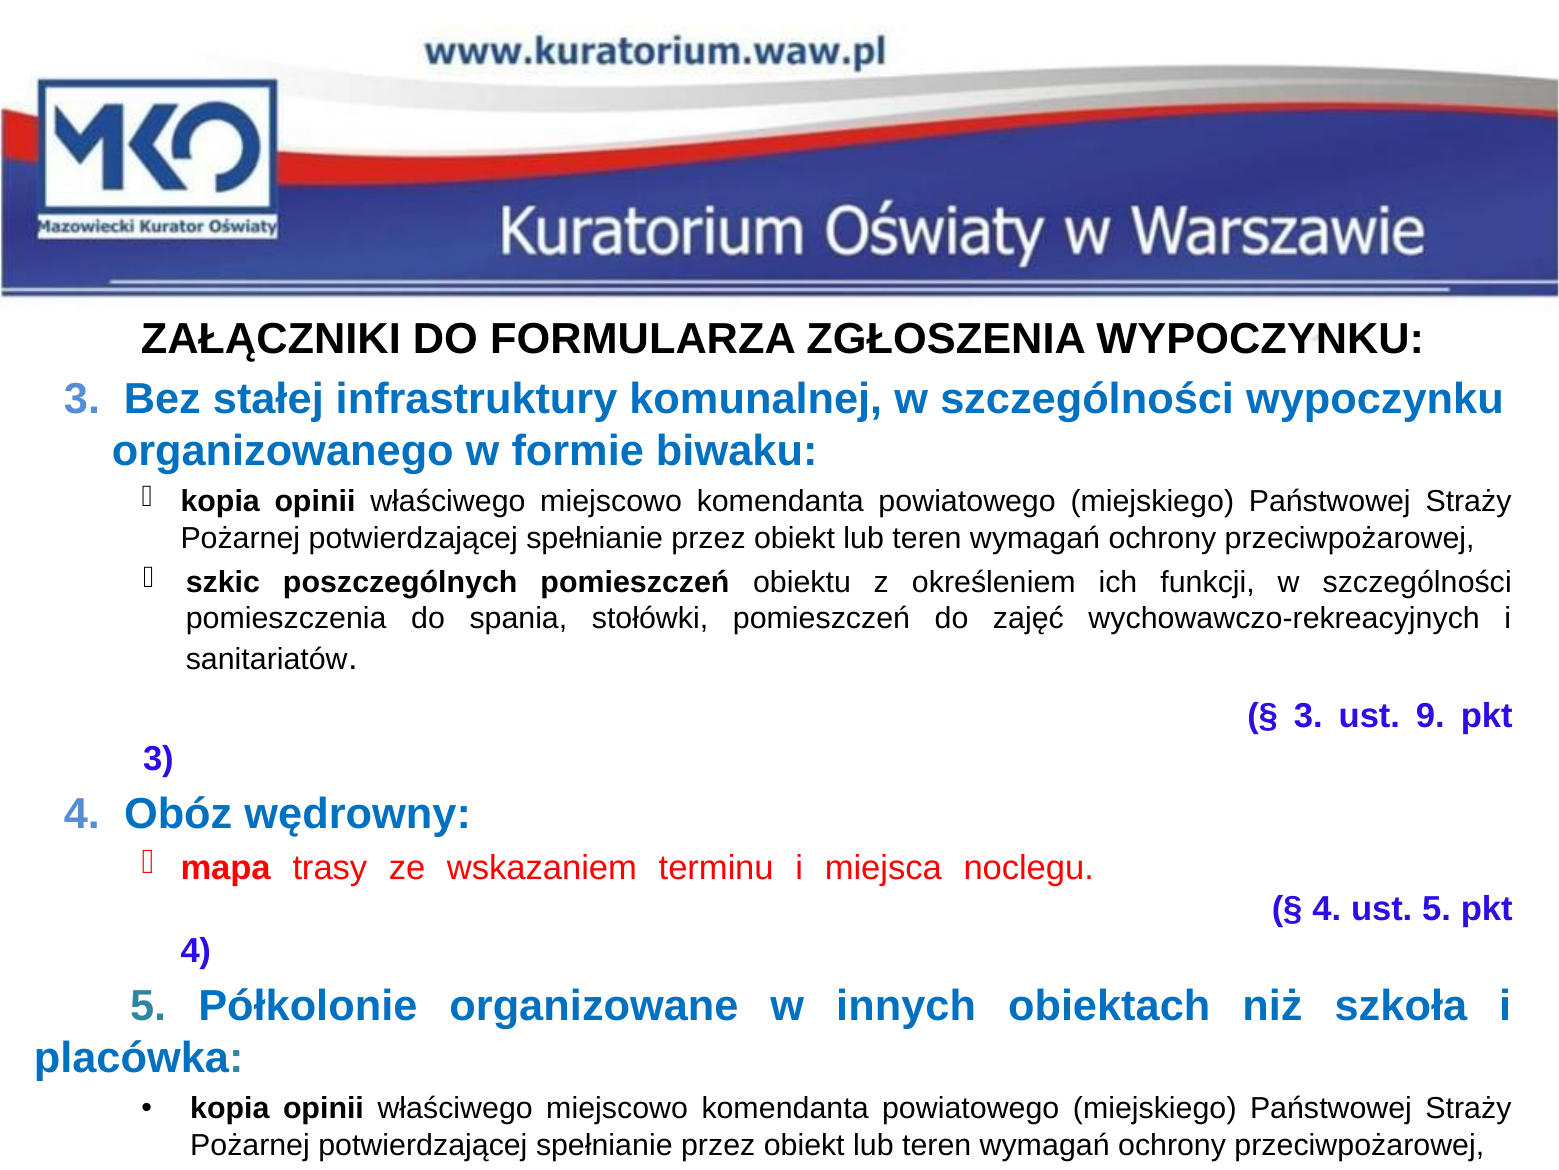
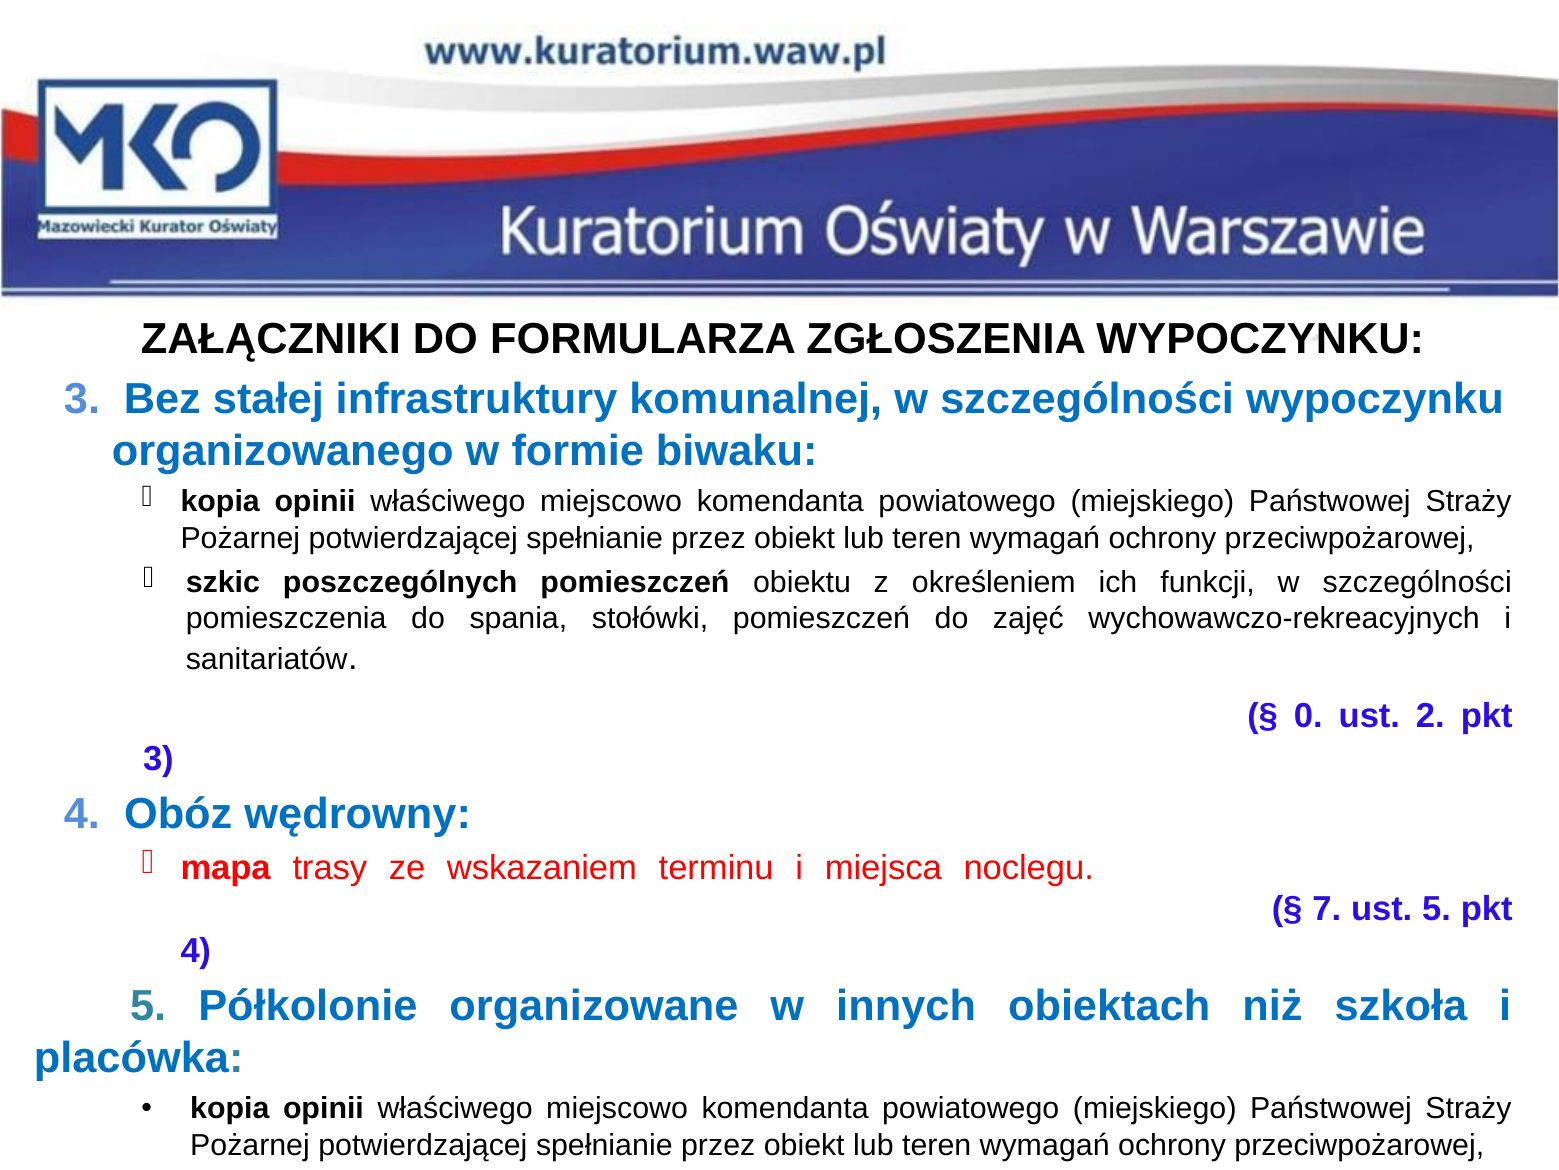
3 at (1308, 715): 3 -> 0
9: 9 -> 2
4 at (1327, 909): 4 -> 7
